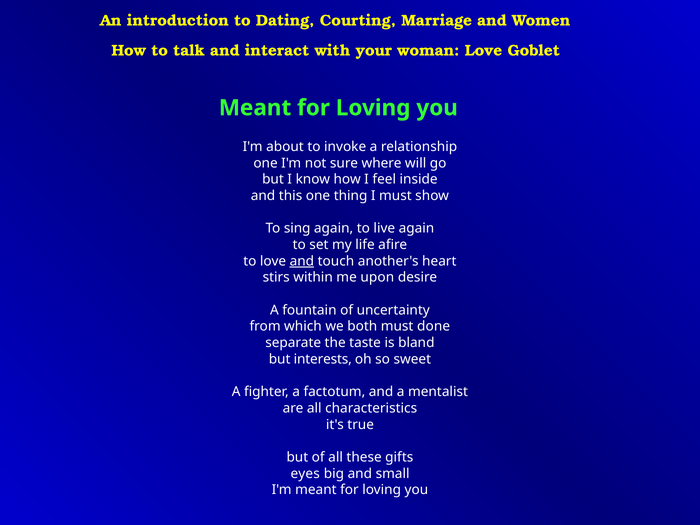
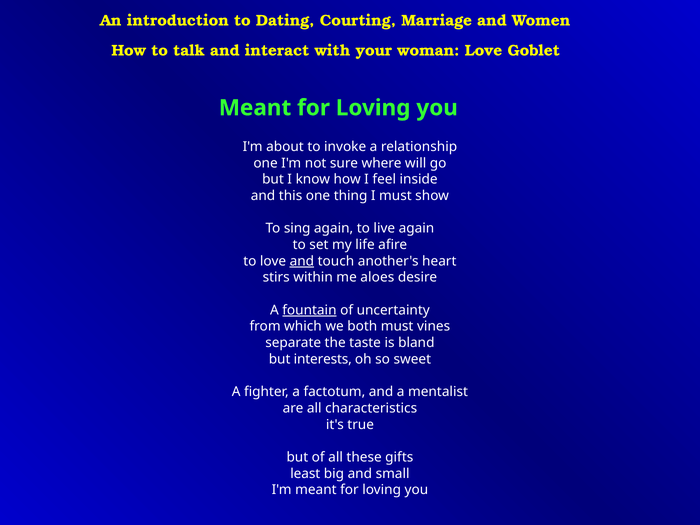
upon: upon -> aloes
fountain underline: none -> present
done: done -> vines
eyes: eyes -> least
